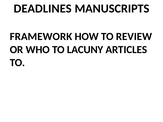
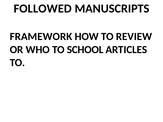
DEADLINES: DEADLINES -> FOLLOWED
LACUNY: LACUNY -> SCHOOL
